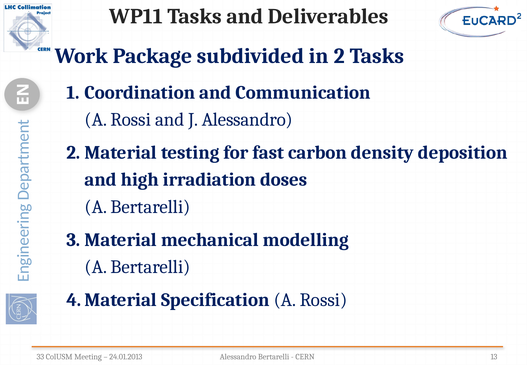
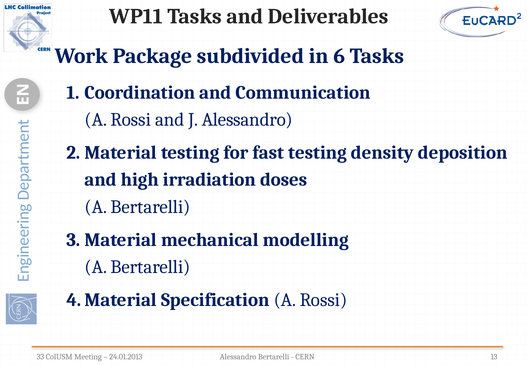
2: 2 -> 6
fast carbon: carbon -> testing
